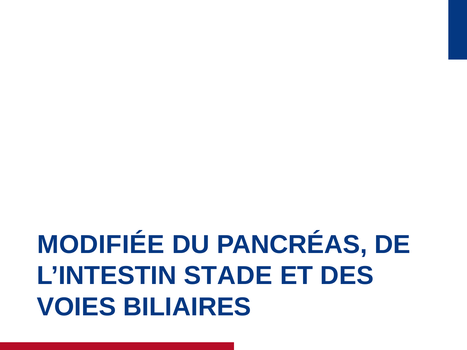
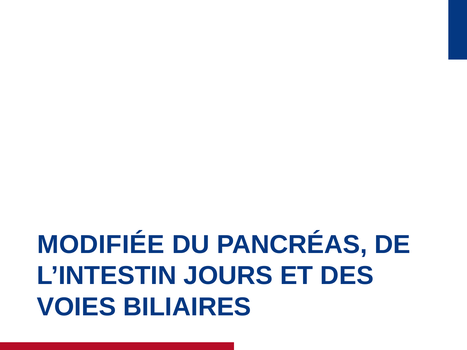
STADE: STADE -> JOURS
